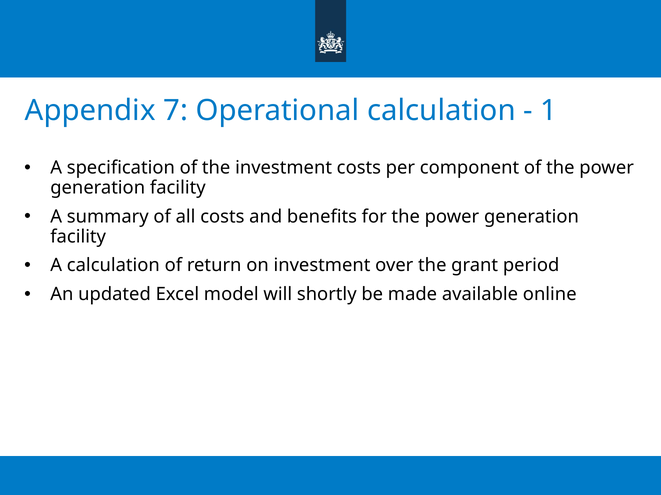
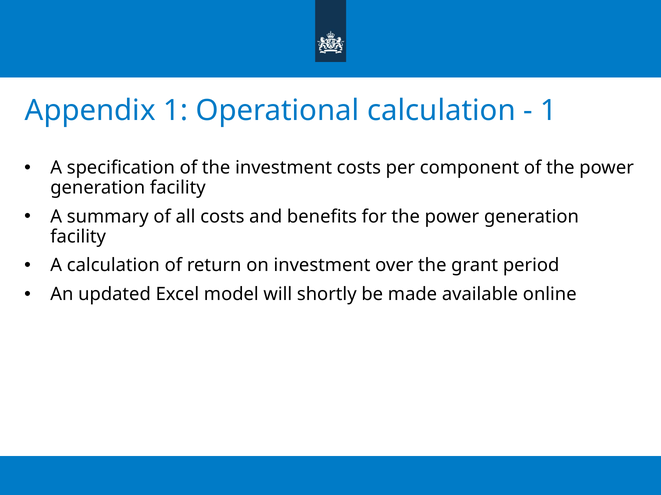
Appendix 7: 7 -> 1
